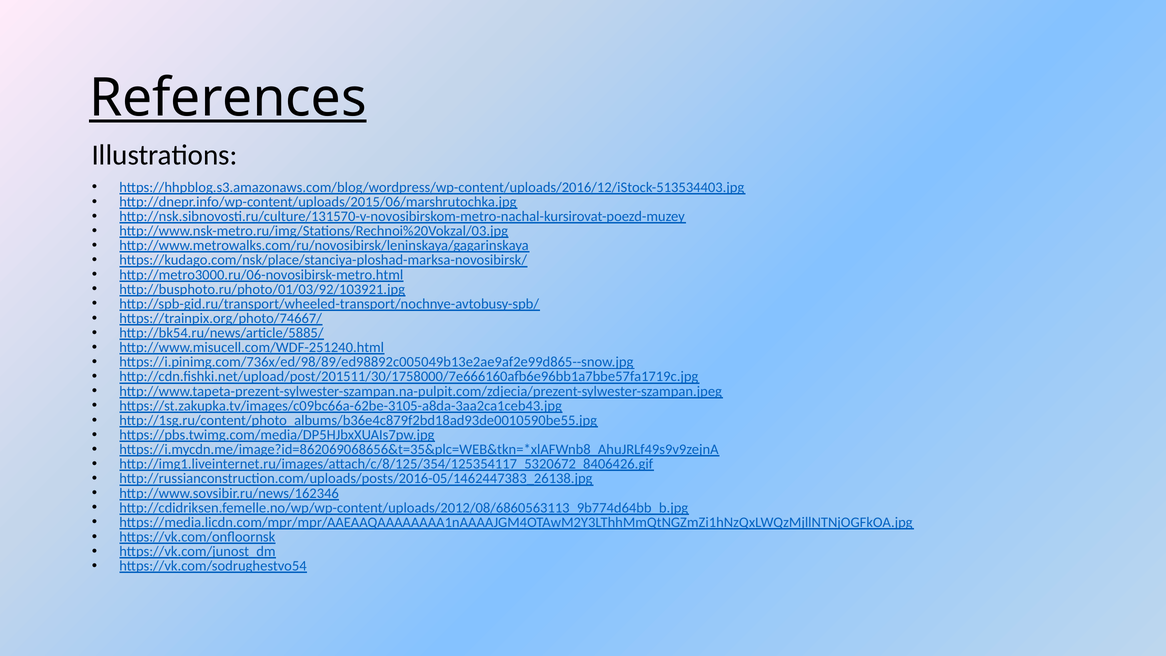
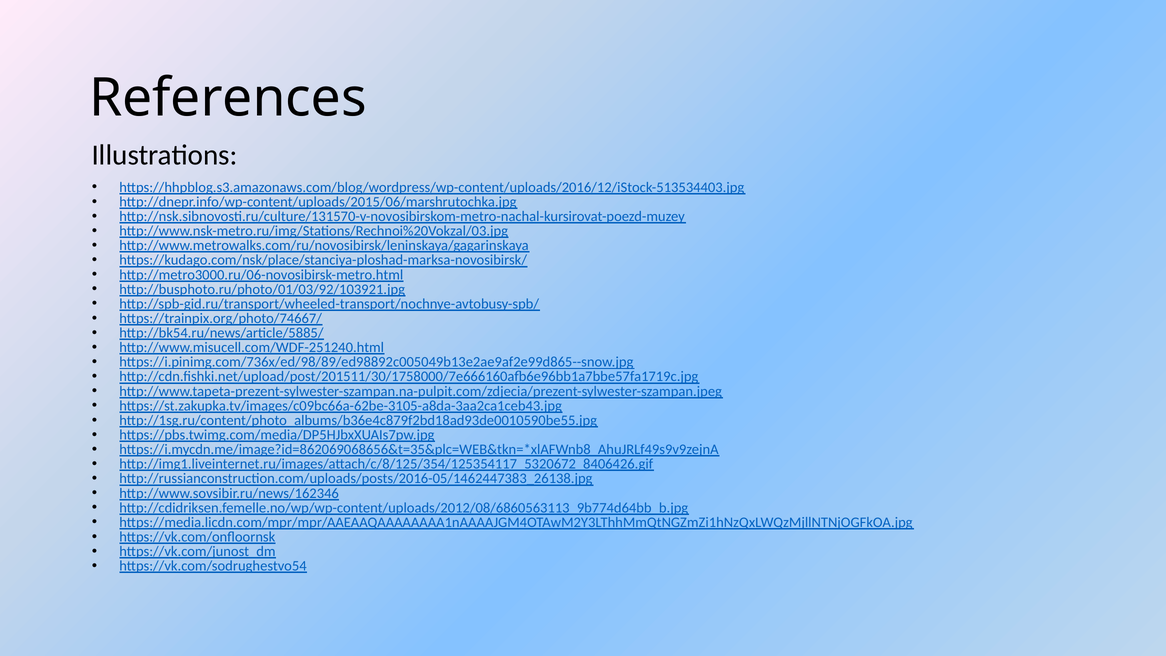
References underline: present -> none
